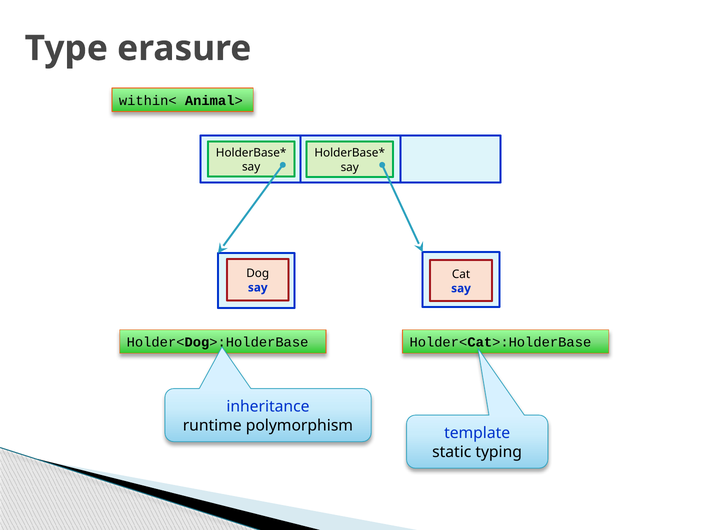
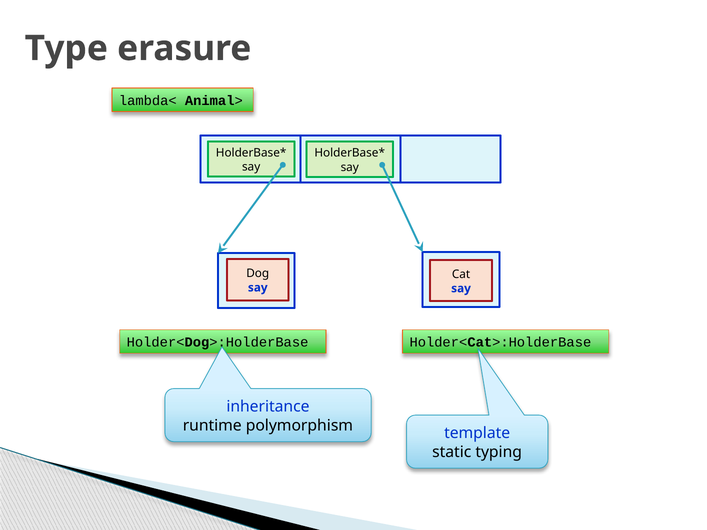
within<: within< -> lambda<
